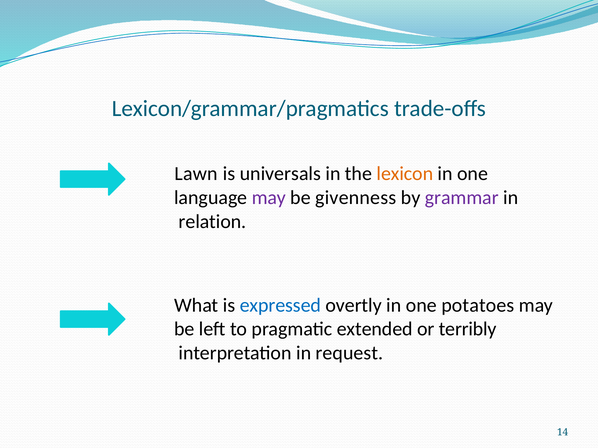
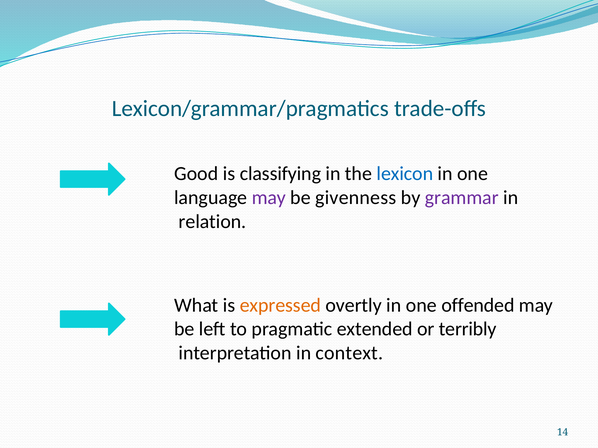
Lawn: Lawn -> Good
universals: universals -> classifying
lexicon colour: orange -> blue
expressed colour: blue -> orange
potatoes: potatoes -> offended
request: request -> context
